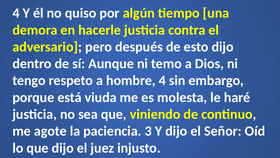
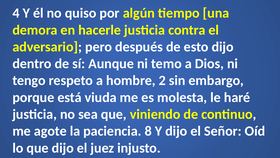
hombre 4: 4 -> 2
3: 3 -> 8
